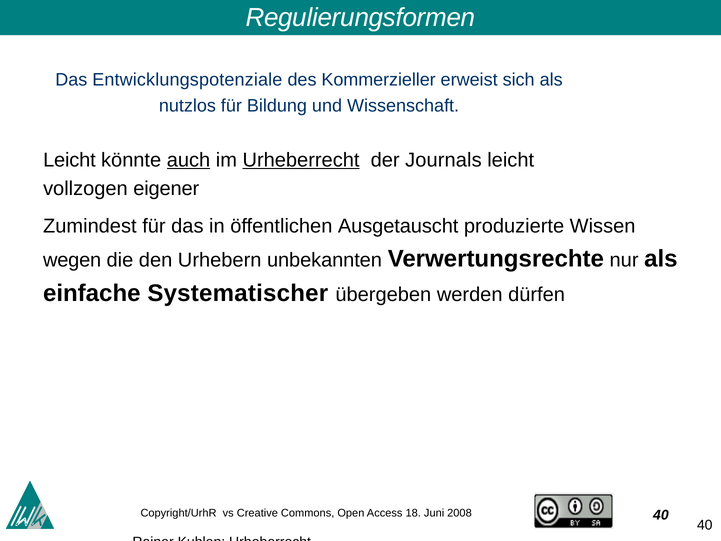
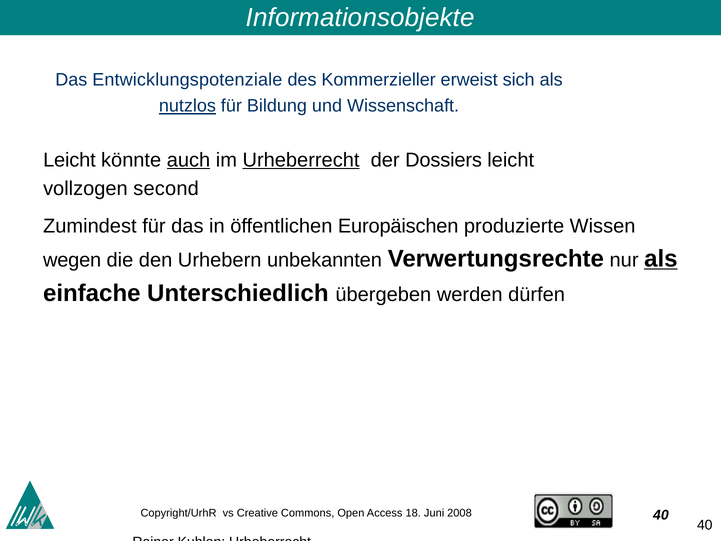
Regulierungsformen: Regulierungsformen -> Informationsobjekte
nutzlos underline: none -> present
Journals: Journals -> Dossiers
eigener: eigener -> second
Ausgetauscht: Ausgetauscht -> Europäischen
als at (661, 259) underline: none -> present
Systematischer: Systematischer -> Unterschiedlich
